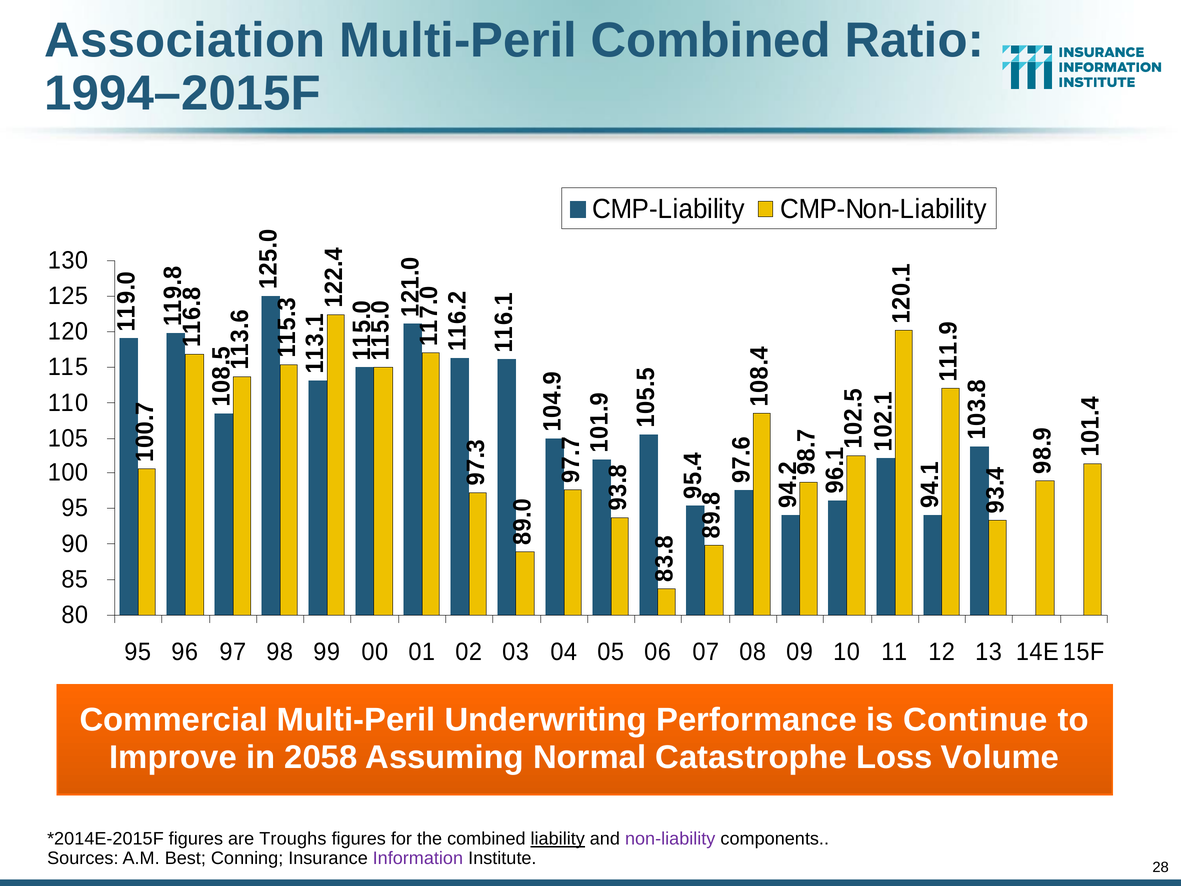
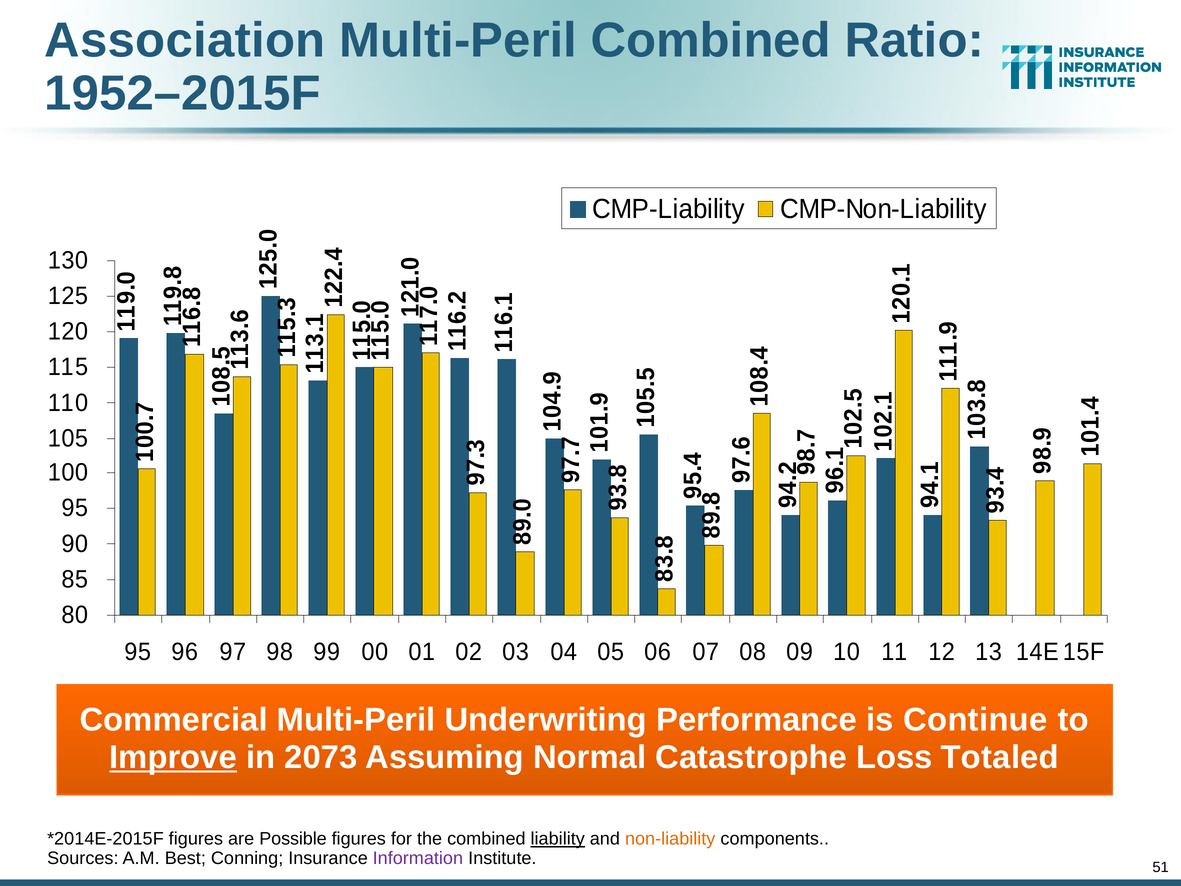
1994–2015F: 1994–2015F -> 1952–2015F
Improve underline: none -> present
2058: 2058 -> 2073
Volume: Volume -> Totaled
Troughs: Troughs -> Possible
non-liability colour: purple -> orange
28: 28 -> 51
